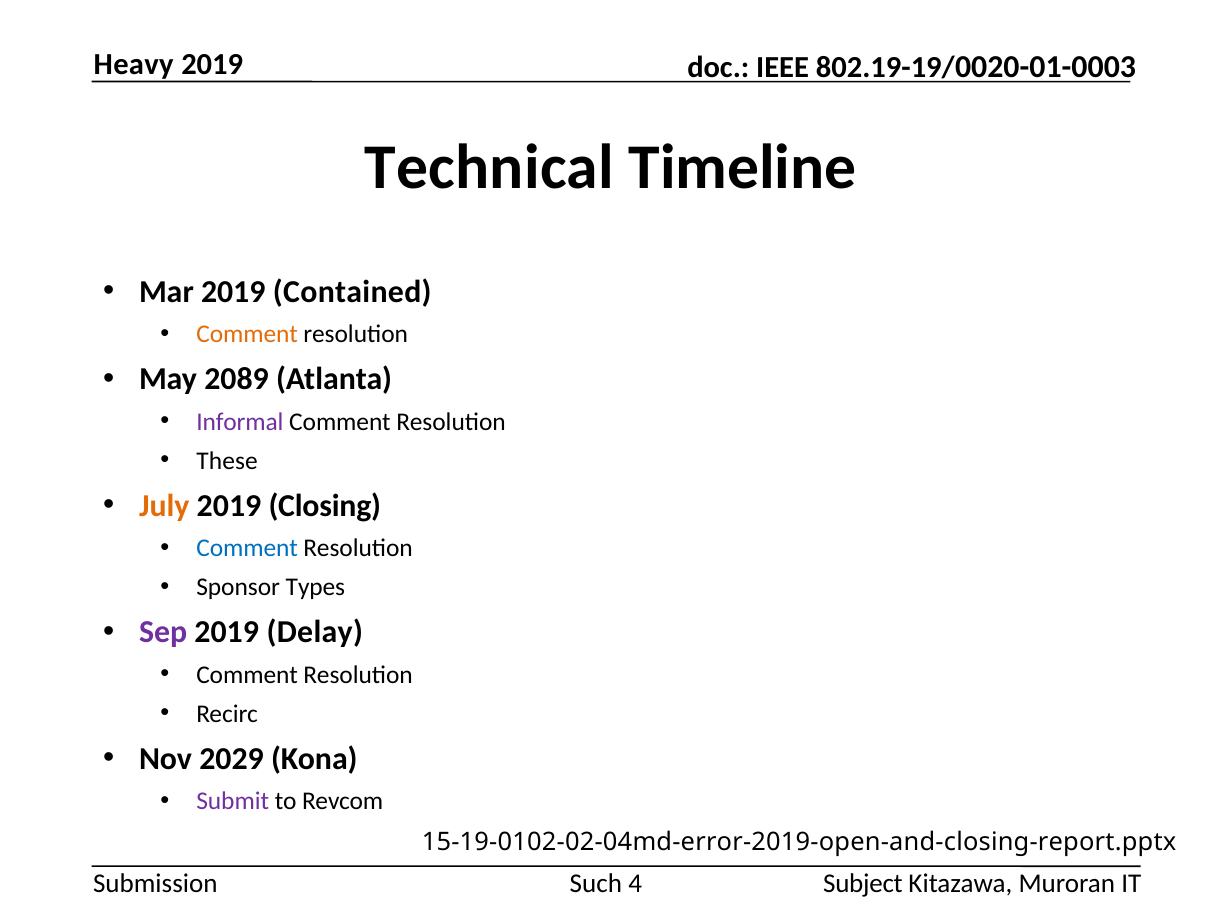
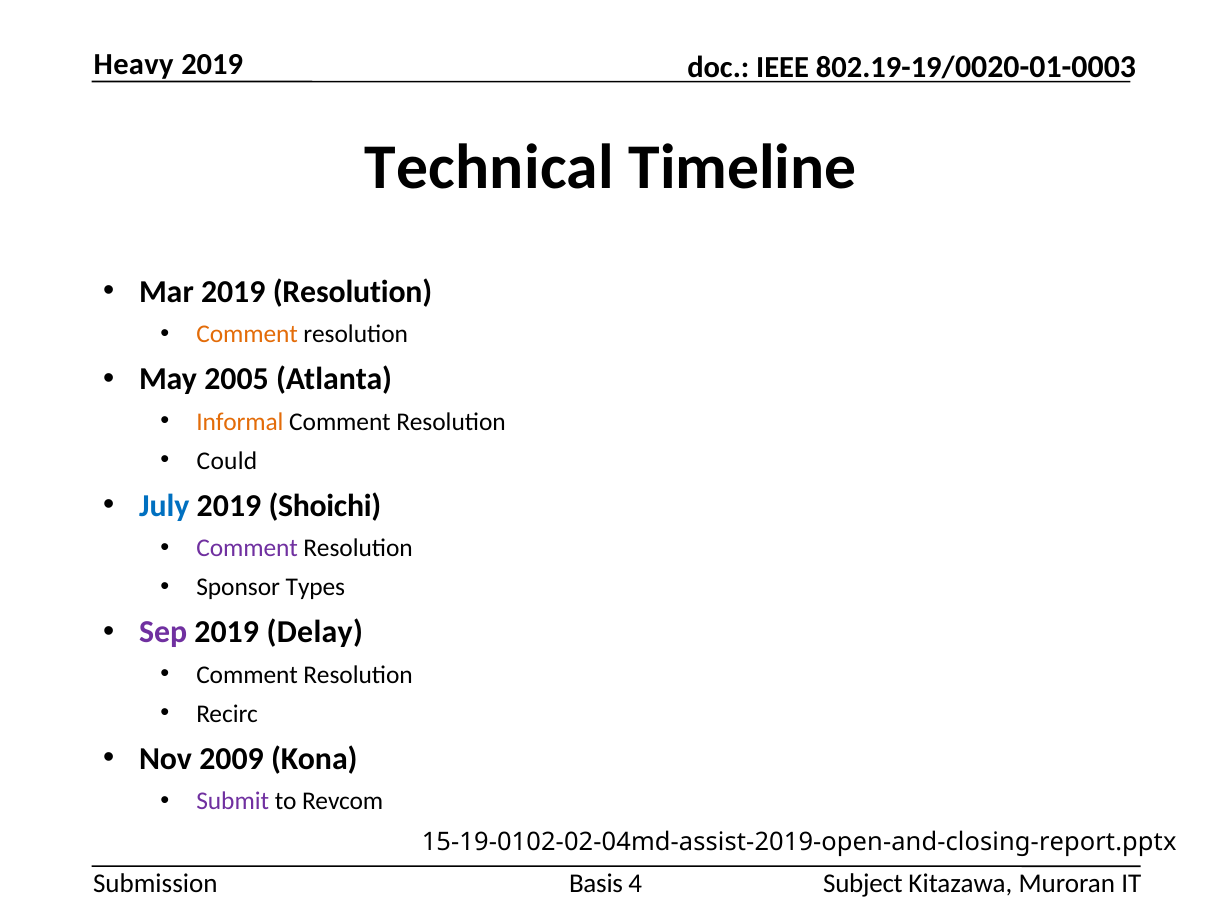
2019 Contained: Contained -> Resolution
2089: 2089 -> 2005
Informal colour: purple -> orange
These: These -> Could
July colour: orange -> blue
Closing: Closing -> Shoichi
Comment at (247, 548) colour: blue -> purple
2029: 2029 -> 2009
15-19-0102-02-04md-error-2019-open-and-closing-report.pptx: 15-19-0102-02-04md-error-2019-open-and-closing-report.pptx -> 15-19-0102-02-04md-assist-2019-open-and-closing-report.pptx
Such: Such -> Basis
